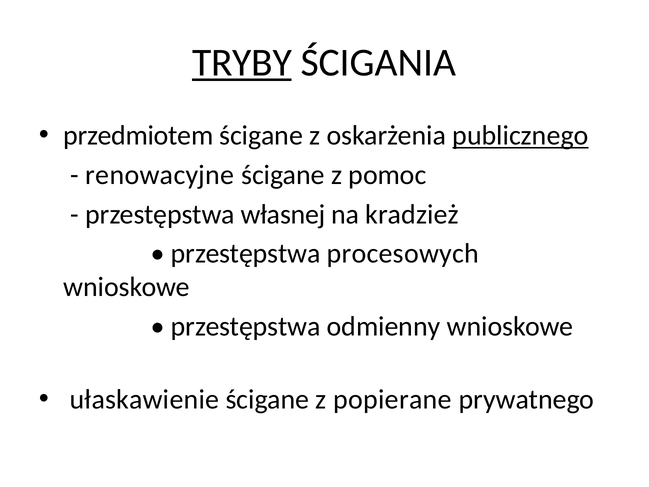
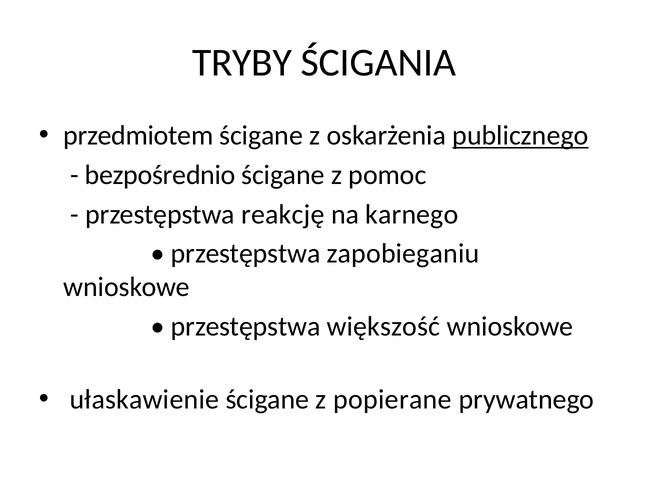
TRYBY underline: present -> none
renowacyjne: renowacyjne -> bezpośrednio
własnej: własnej -> reakcję
kradzież: kradzież -> karnego
procesowych: procesowych -> zapobieganiu
odmienny: odmienny -> większość
